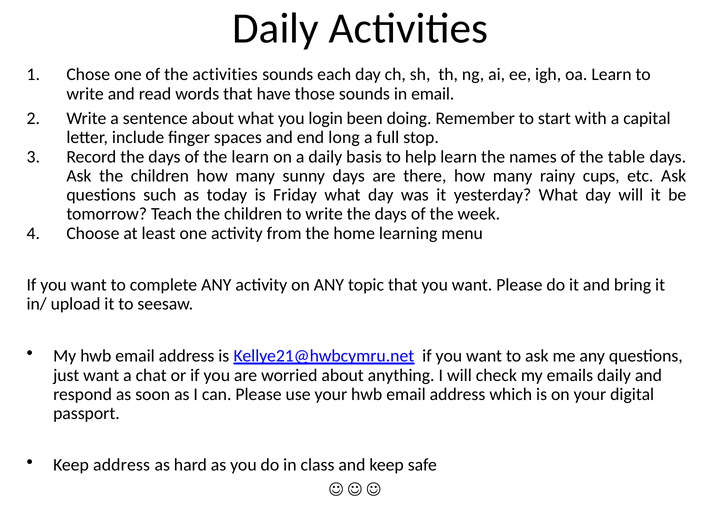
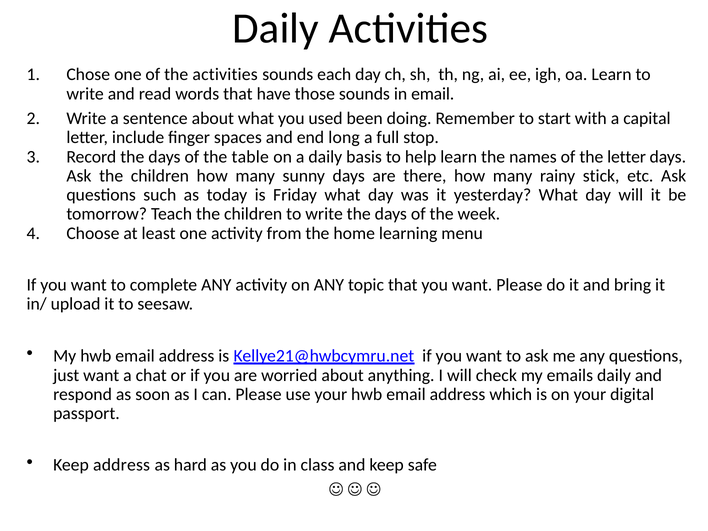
login: login -> used
the learn: learn -> table
the table: table -> letter
cups: cups -> stick
